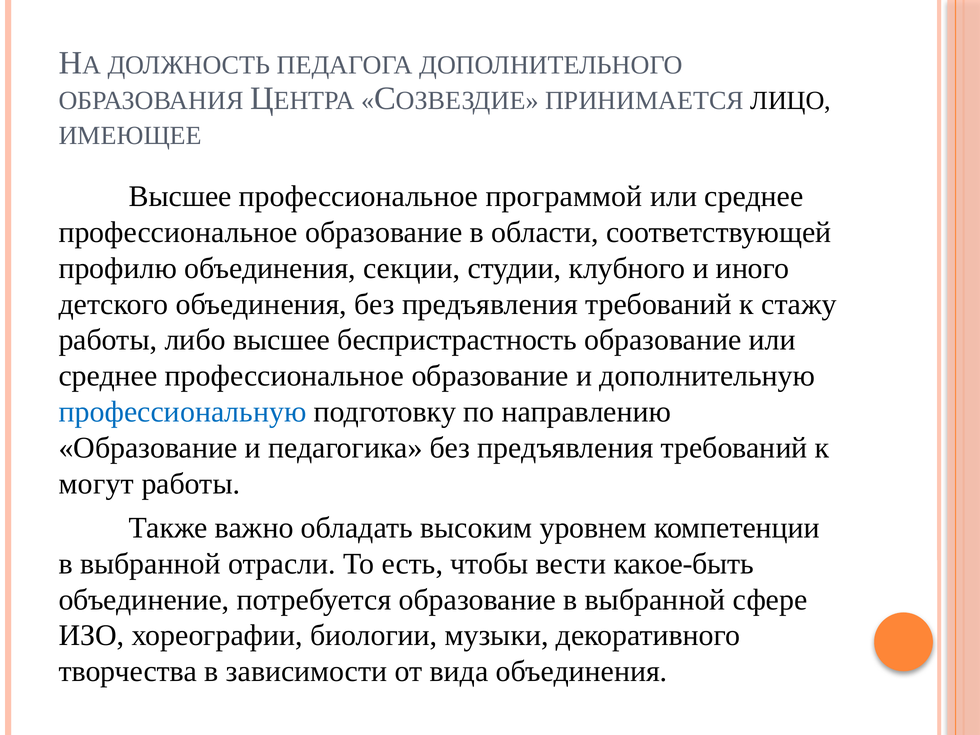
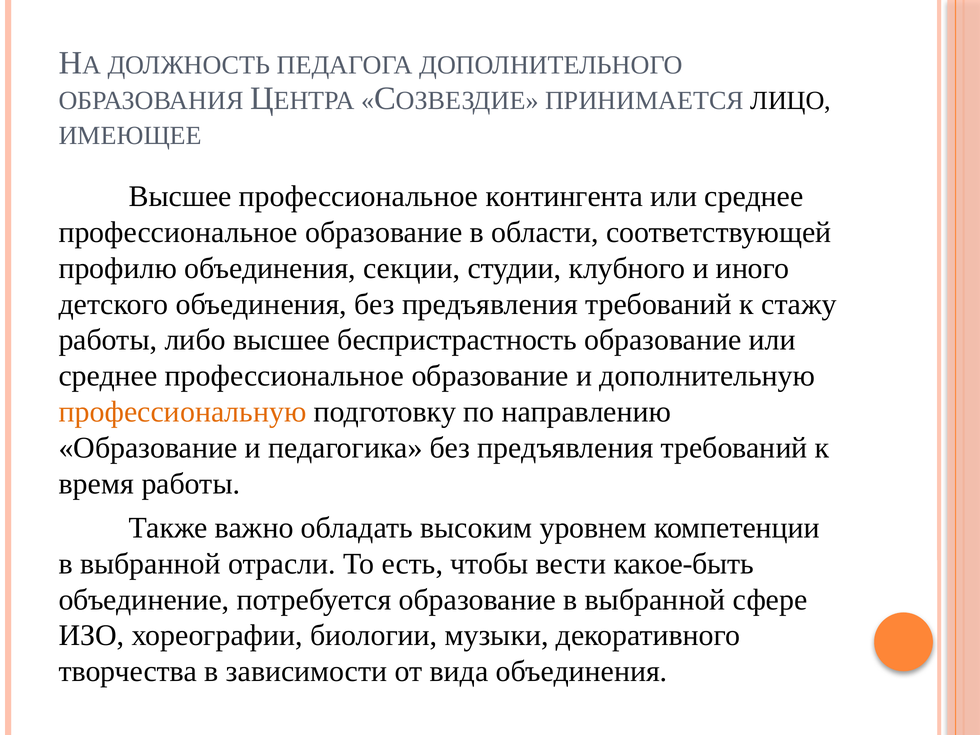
программой: программой -> контингента
профессиональную colour: blue -> orange
могут: могут -> время
